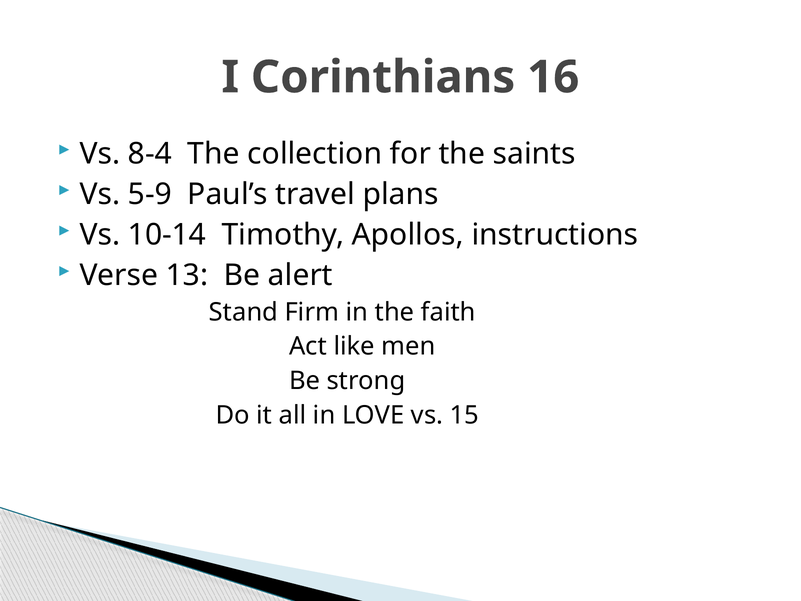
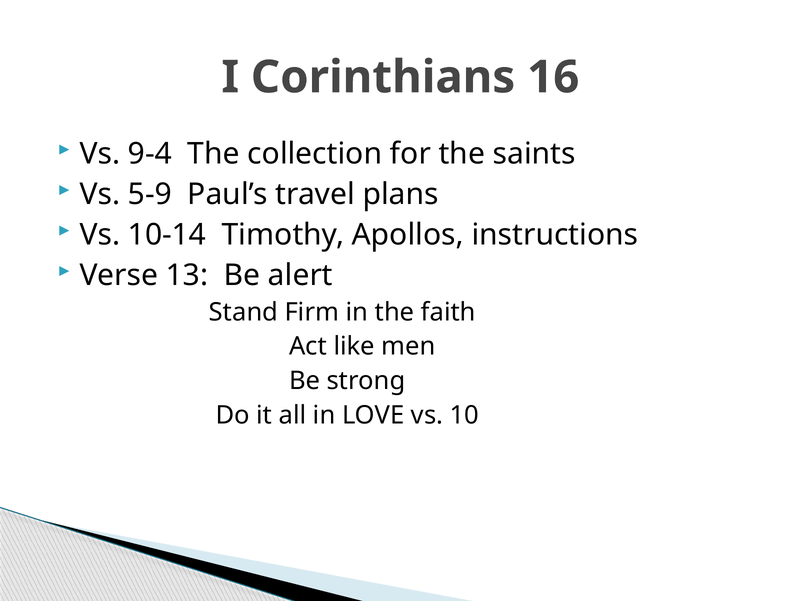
8-4: 8-4 -> 9-4
15: 15 -> 10
